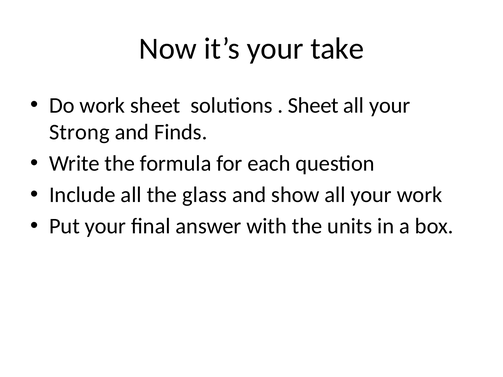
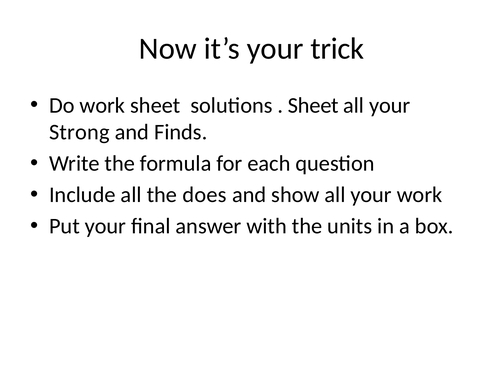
take: take -> trick
glass: glass -> does
